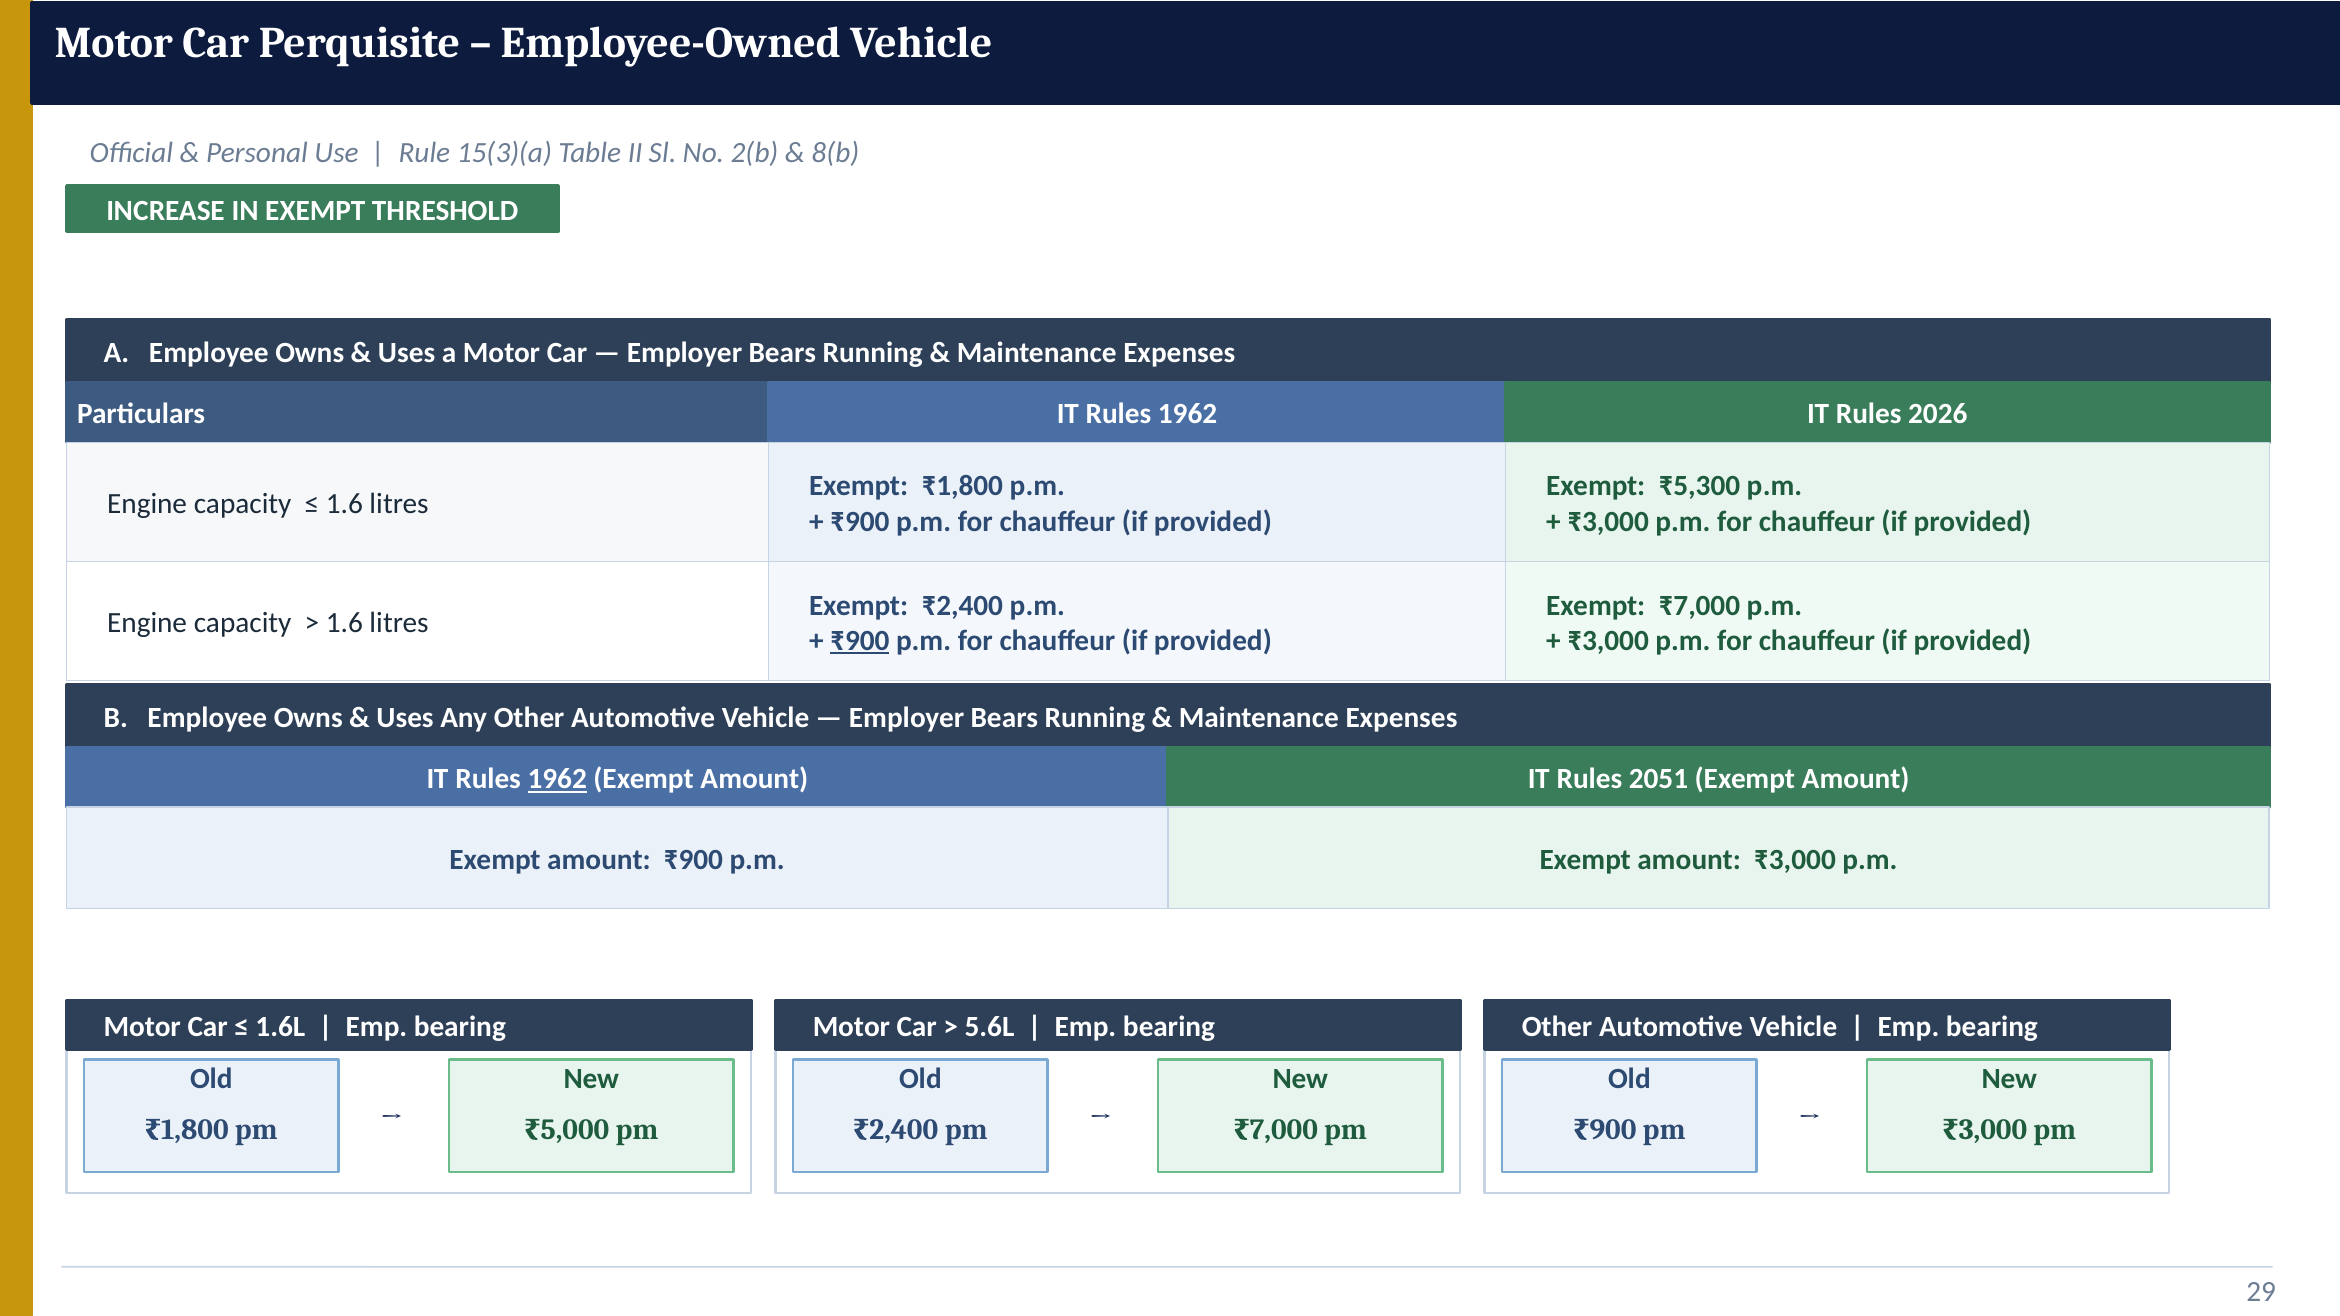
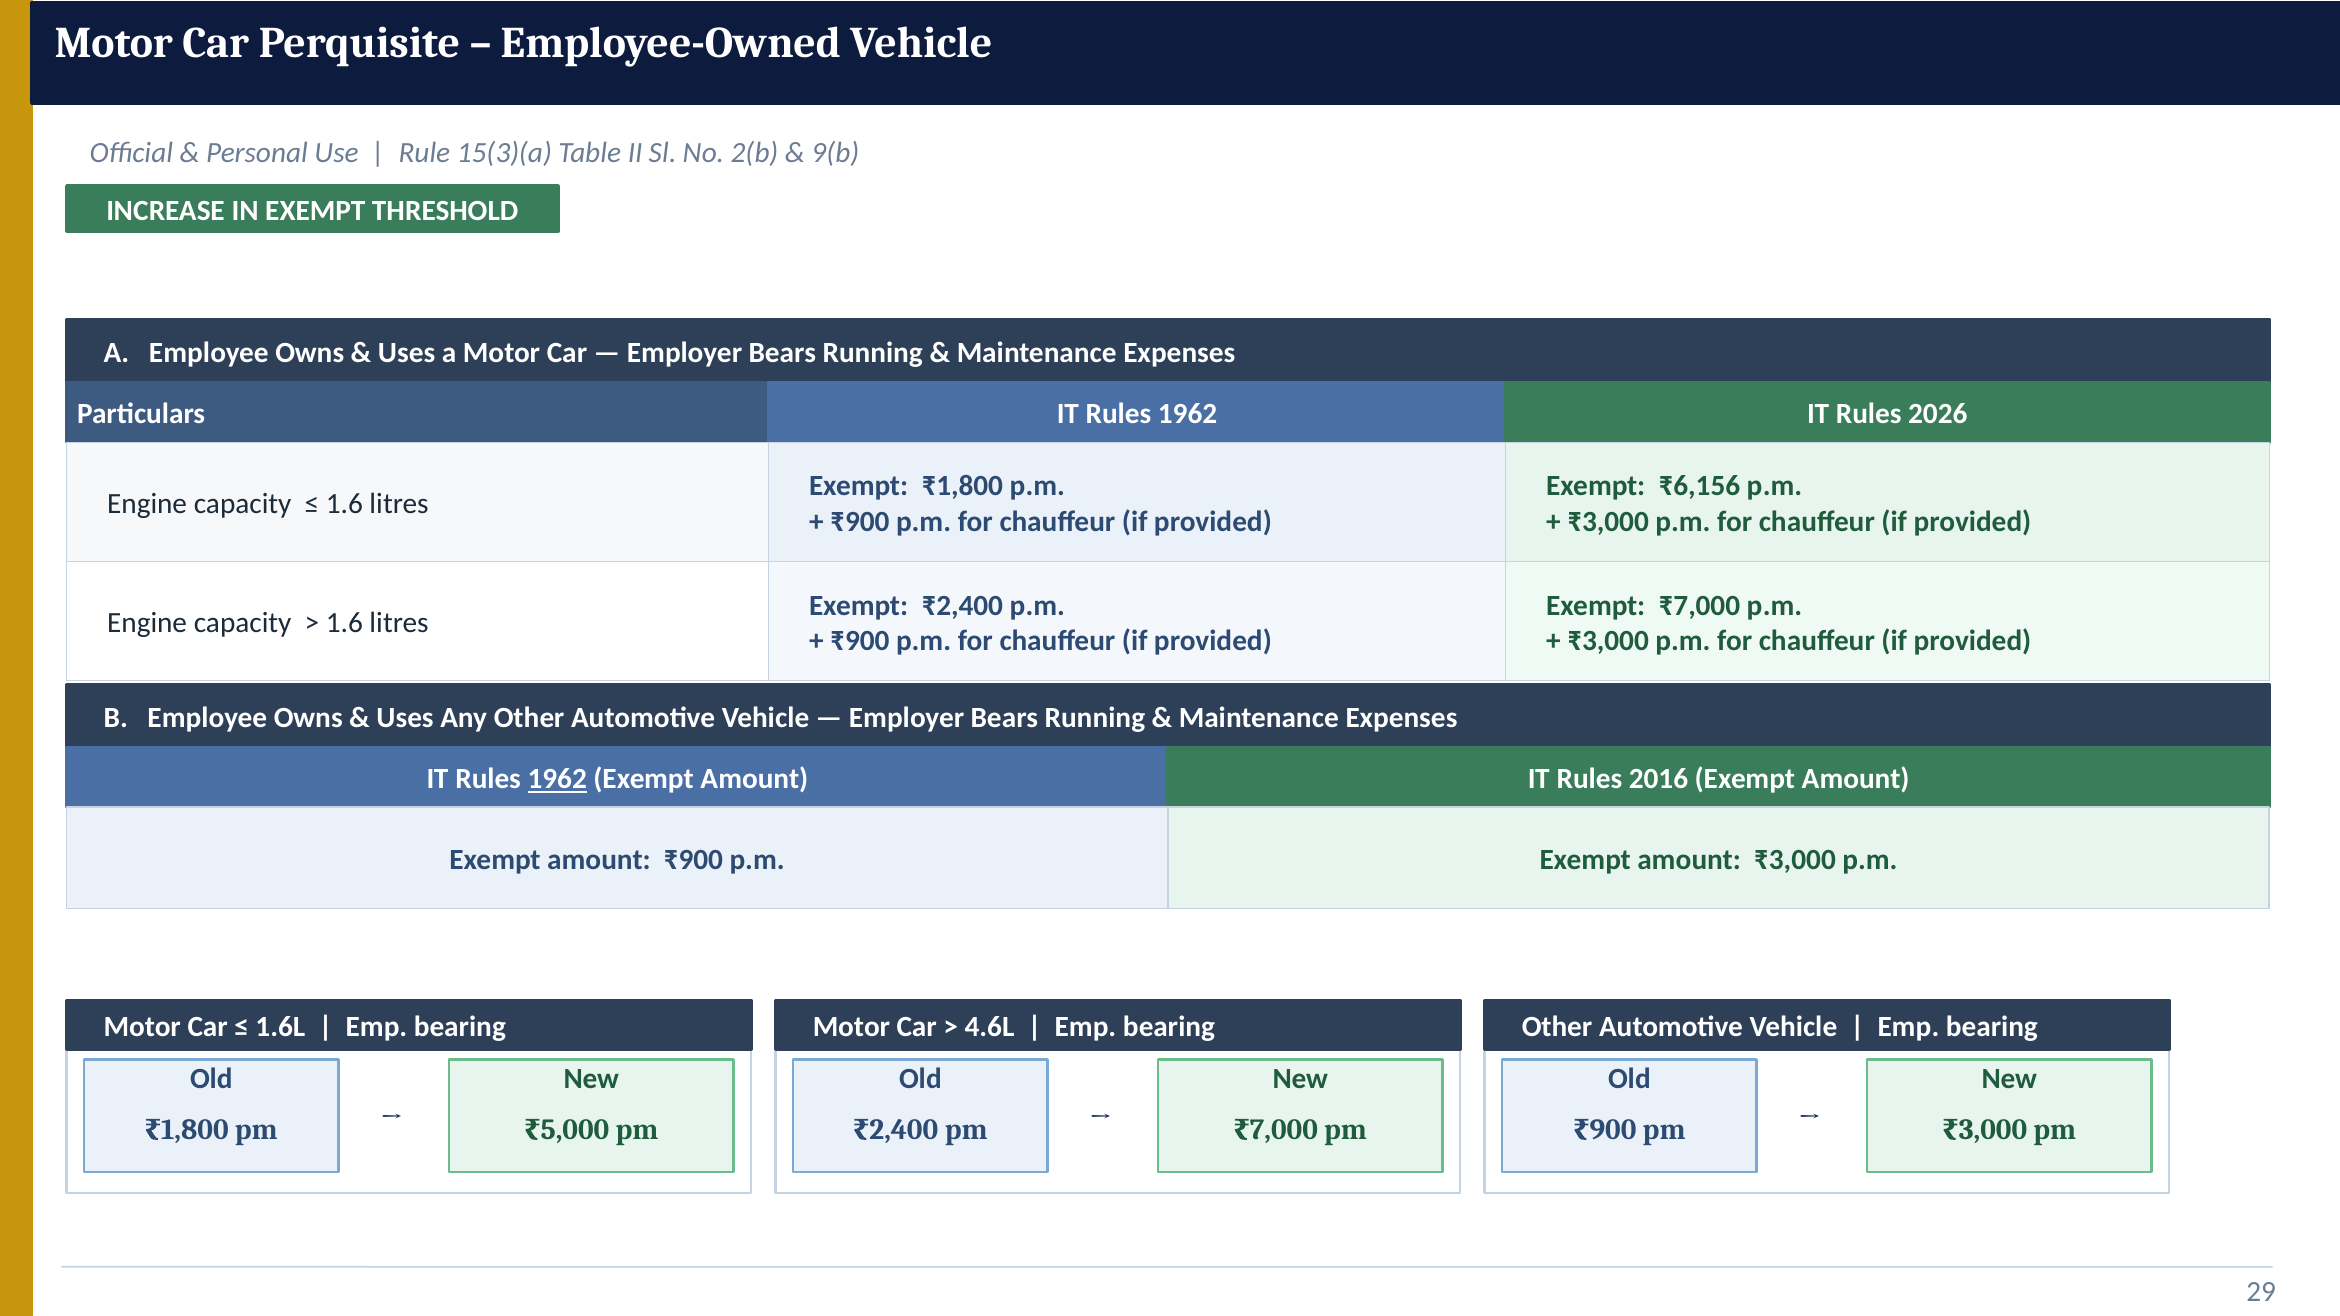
8(b: 8(b -> 9(b
₹5,300: ₹5,300 -> ₹6,156
₹900 at (860, 641) underline: present -> none
2051: 2051 -> 2016
5.6L: 5.6L -> 4.6L
